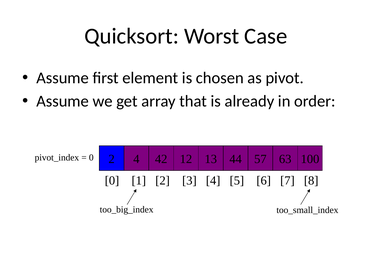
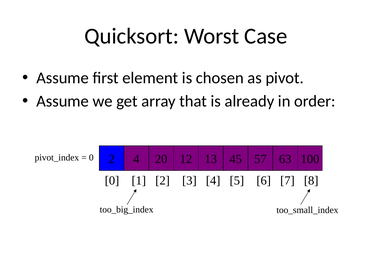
42: 42 -> 20
44: 44 -> 45
